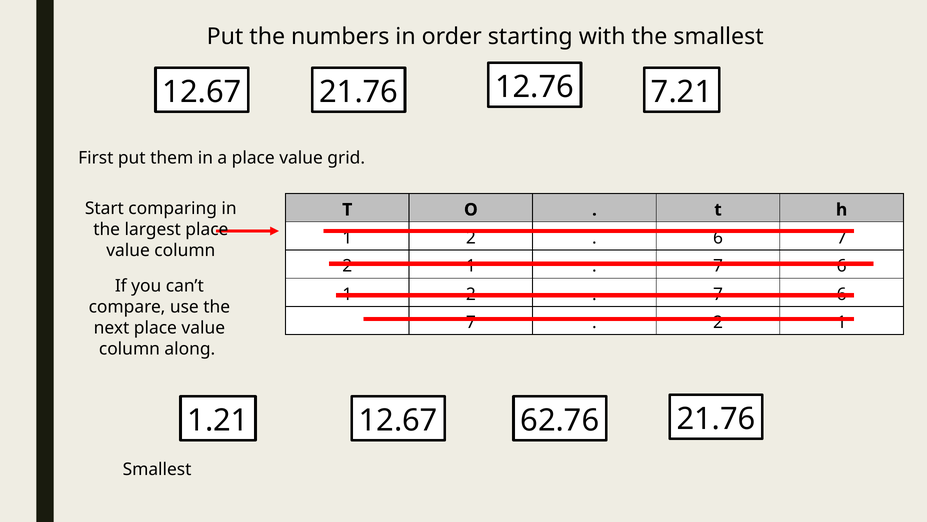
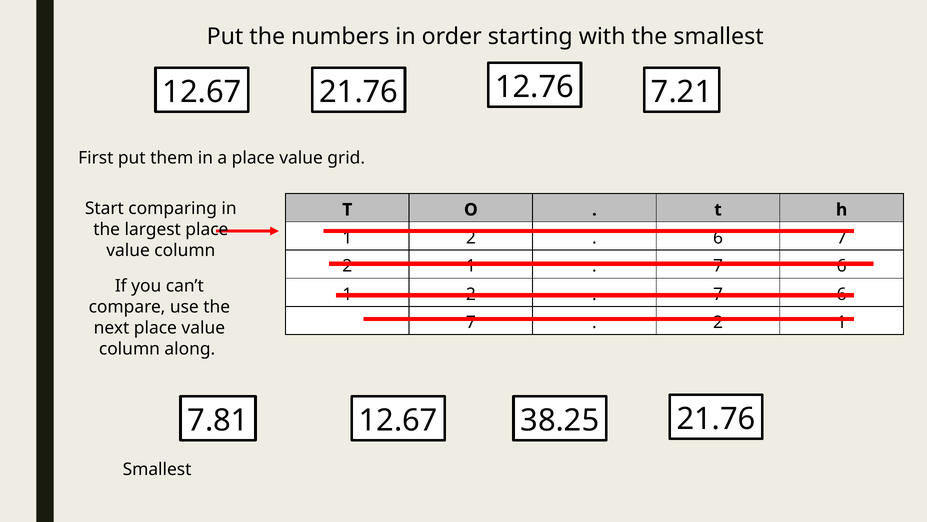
1.21: 1.21 -> 7.81
62.76: 62.76 -> 38.25
